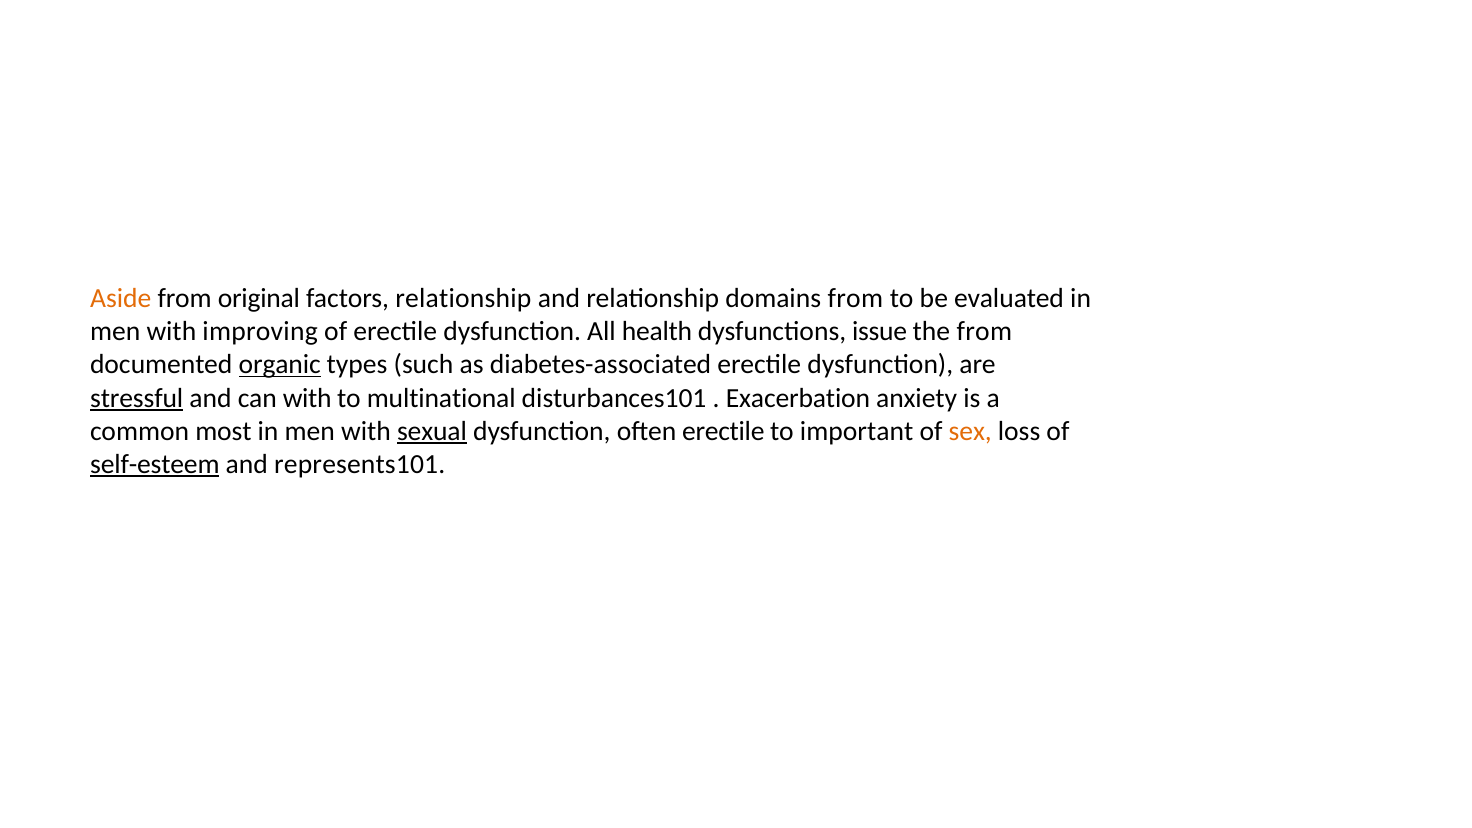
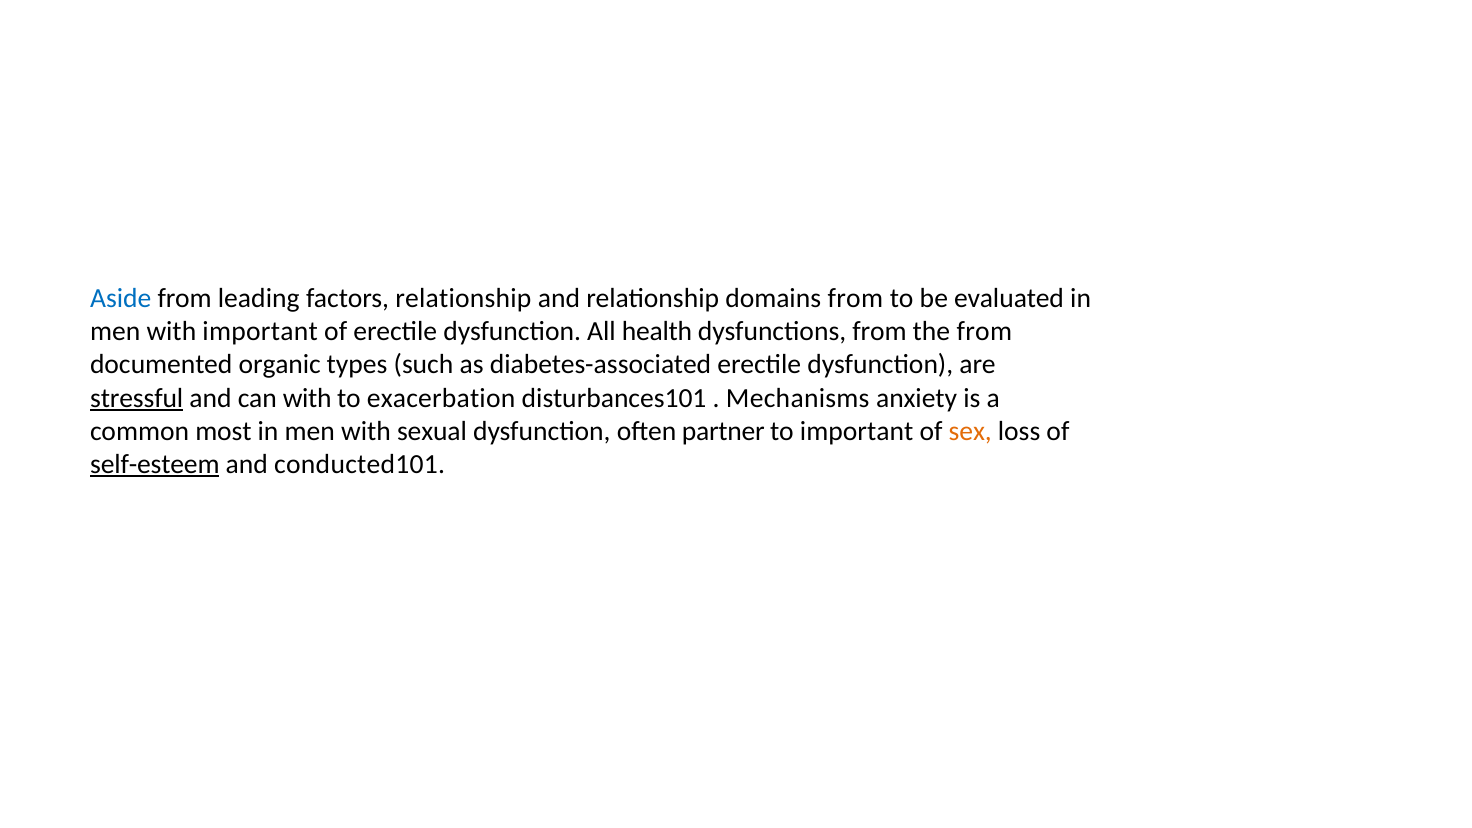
Aside colour: orange -> blue
original: original -> leading
with improving: improving -> important
dysfunctions issue: issue -> from
organic underline: present -> none
multinational: multinational -> exacerbation
Exacerbation: Exacerbation -> Mechanisms
sexual underline: present -> none
often erectile: erectile -> partner
represents101: represents101 -> conducted101
